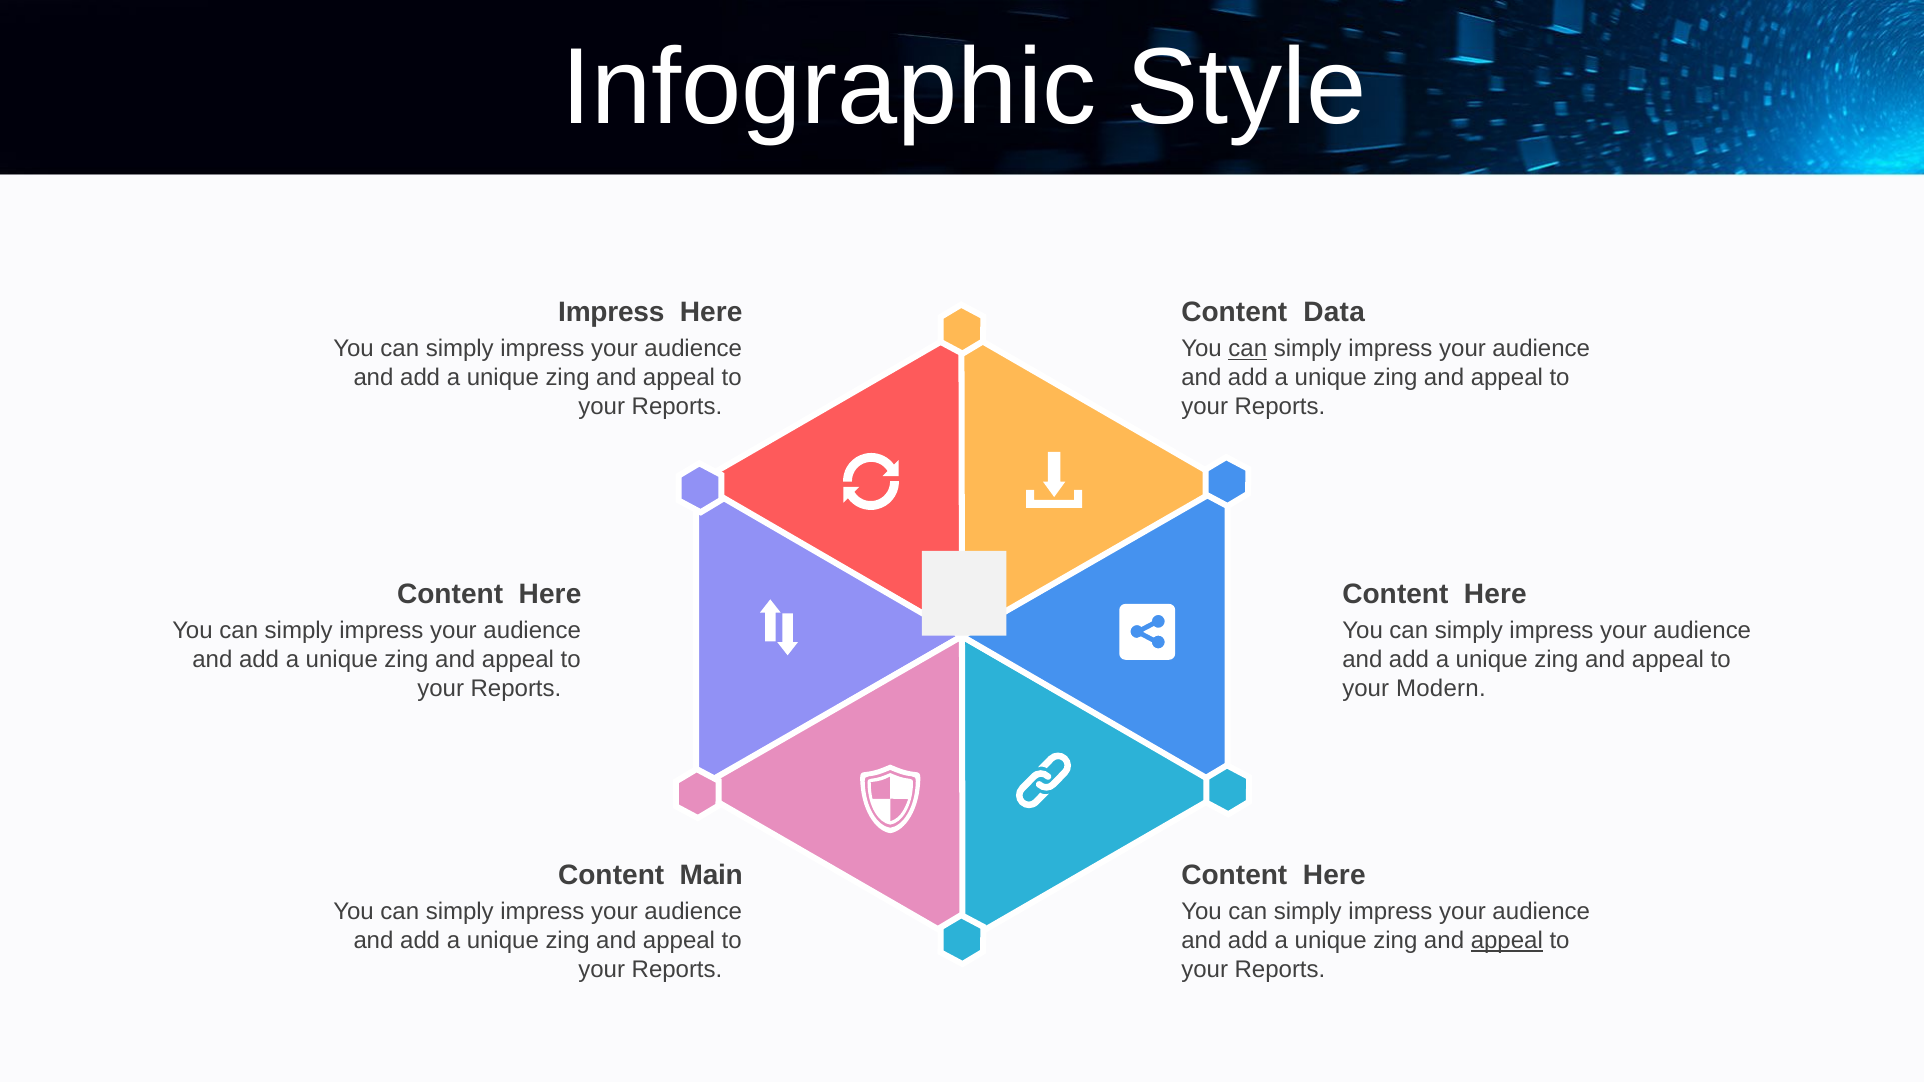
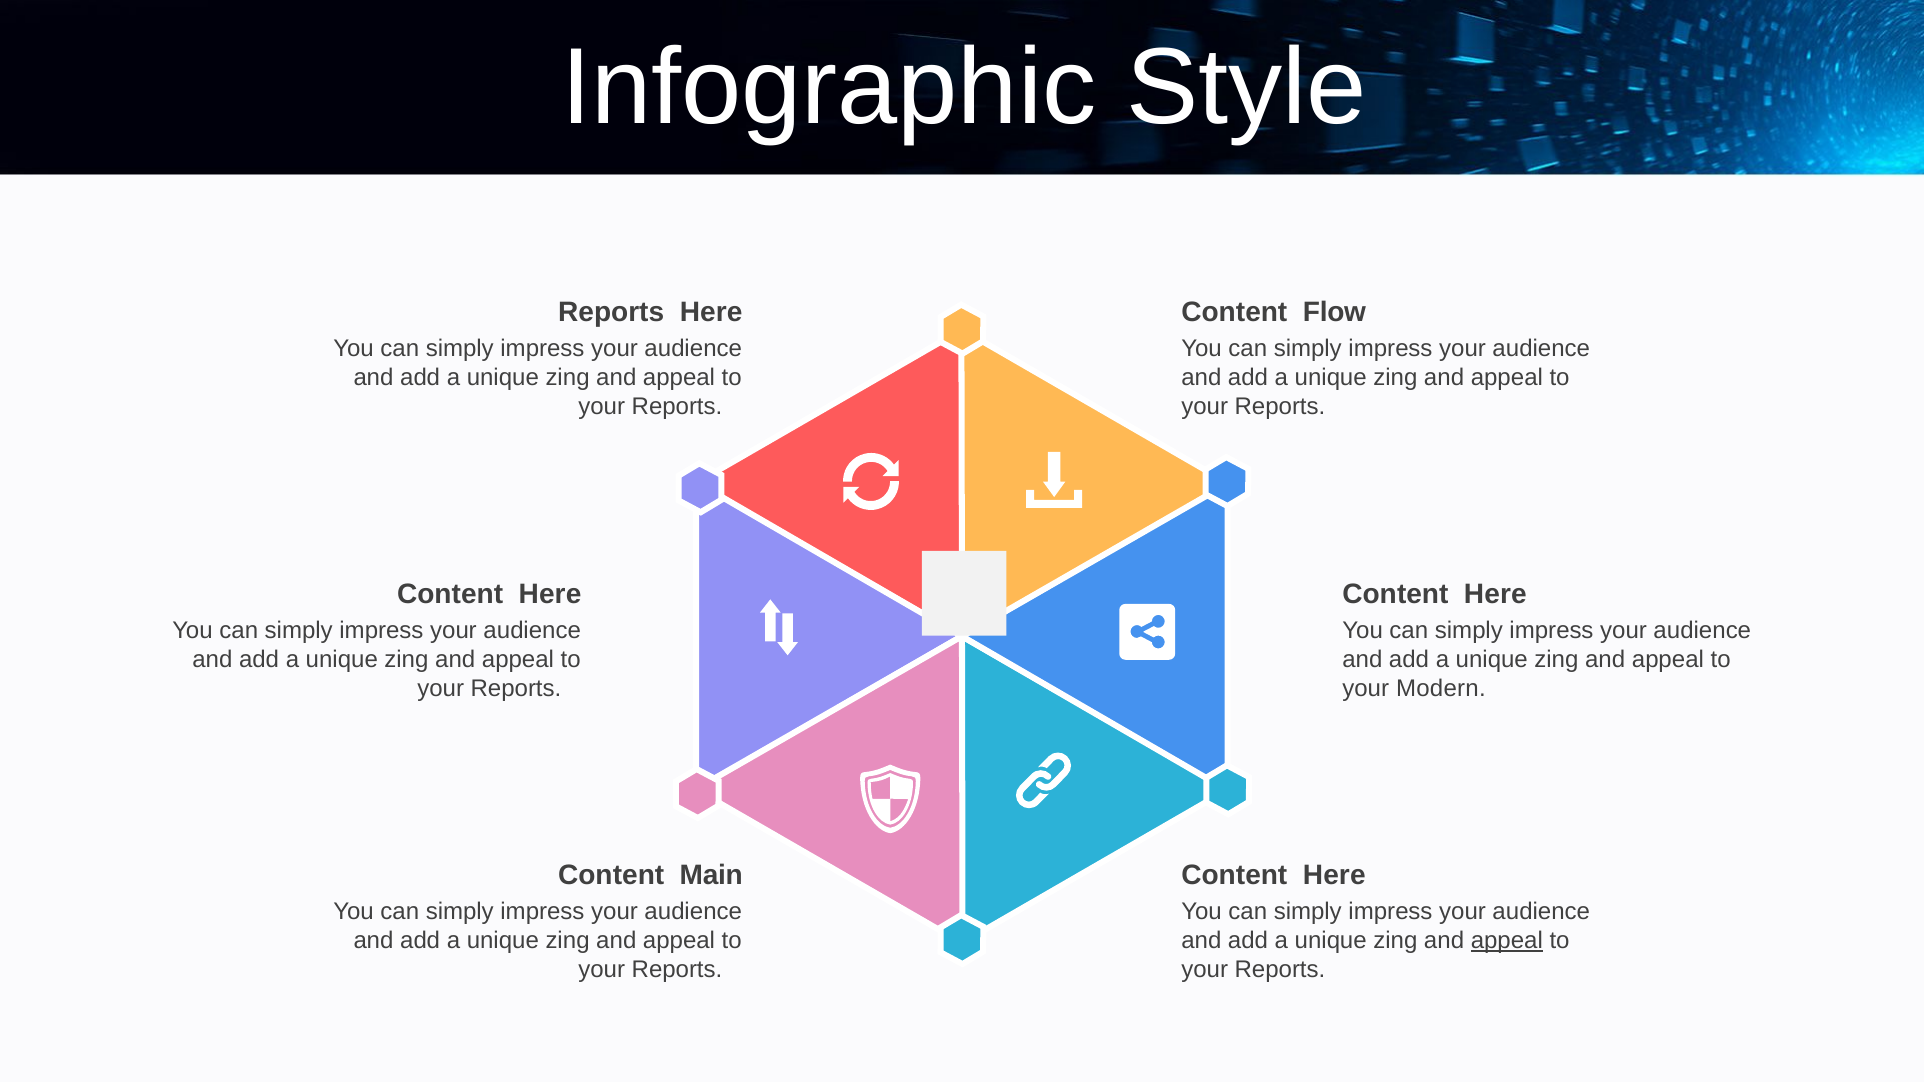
Impress at (611, 313): Impress -> Reports
Data: Data -> Flow
can at (1248, 349) underline: present -> none
